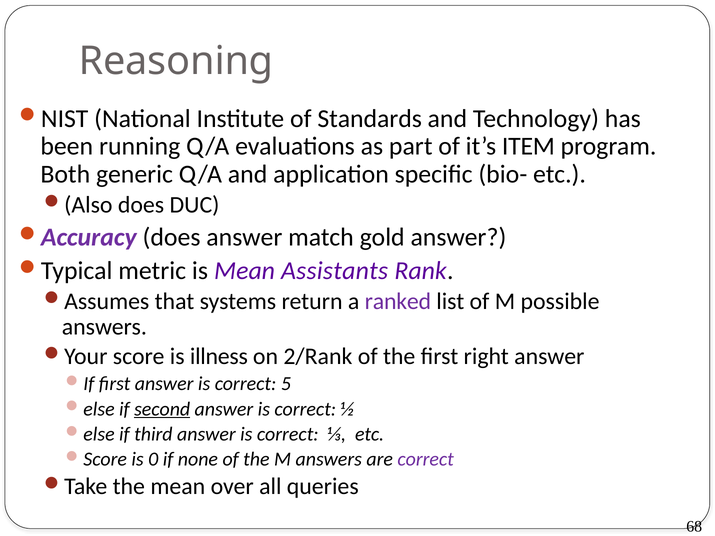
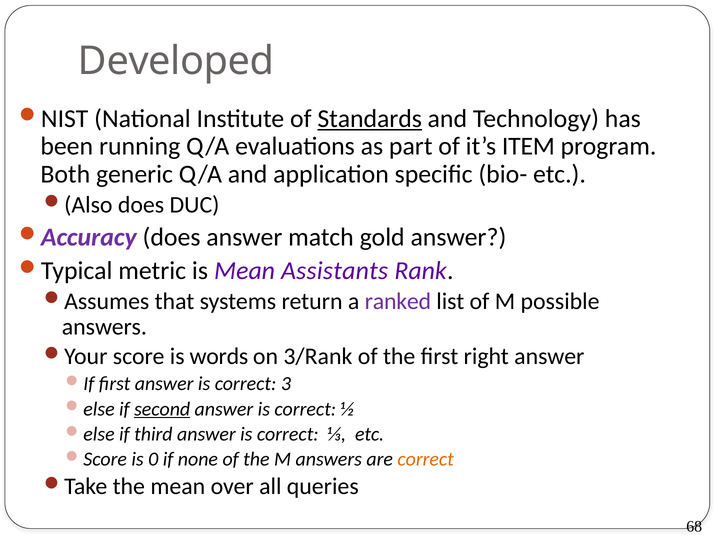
Reasoning: Reasoning -> Developed
Standards underline: none -> present
illness: illness -> words
2/Rank: 2/Rank -> 3/Rank
5: 5 -> 3
correct at (426, 460) colour: purple -> orange
